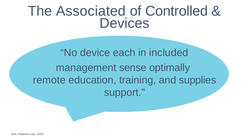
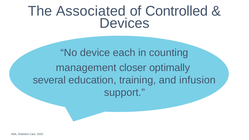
included: included -> counting
sense: sense -> closer
remote: remote -> several
supplies: supplies -> infusion
